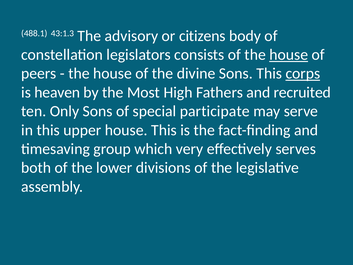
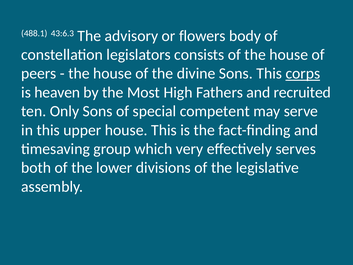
43:1.3: 43:1.3 -> 43:6.3
citizens: citizens -> flowers
house at (289, 55) underline: present -> none
participate: participate -> competent
